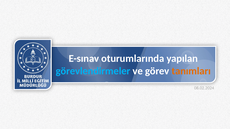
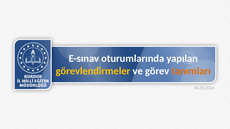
görevlendirmeler colour: light blue -> yellow
